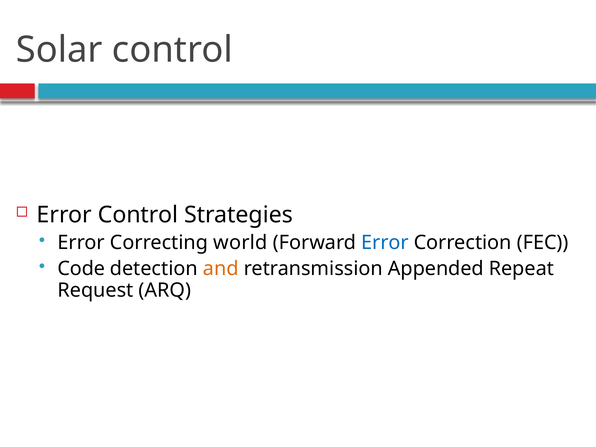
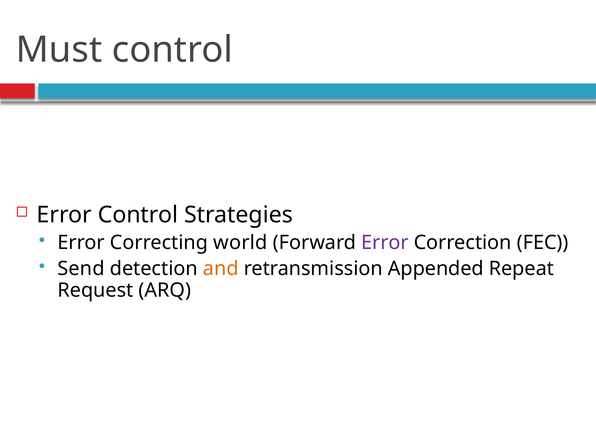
Solar: Solar -> Must
Error at (385, 243) colour: blue -> purple
Code: Code -> Send
